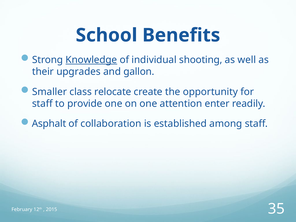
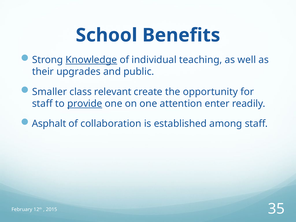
shooting: shooting -> teaching
gallon: gallon -> public
relocate: relocate -> relevant
provide underline: none -> present
